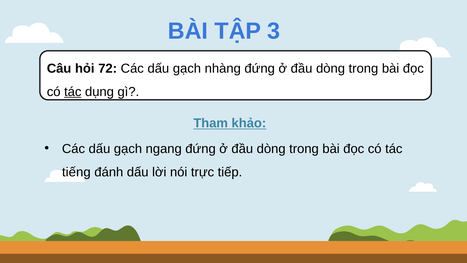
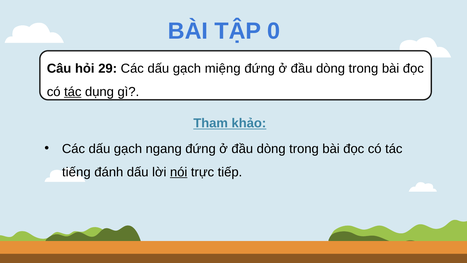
3: 3 -> 0
72: 72 -> 29
nhàng: nhàng -> miệng
nói underline: none -> present
